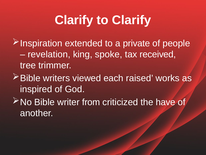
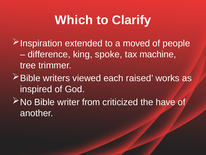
Clarify at (74, 20): Clarify -> Which
private: private -> moved
revelation: revelation -> difference
received: received -> machine
